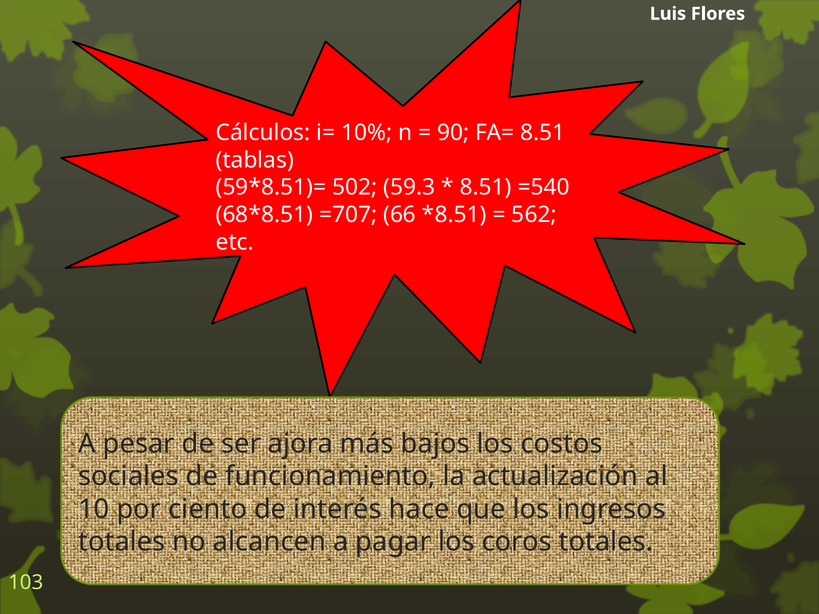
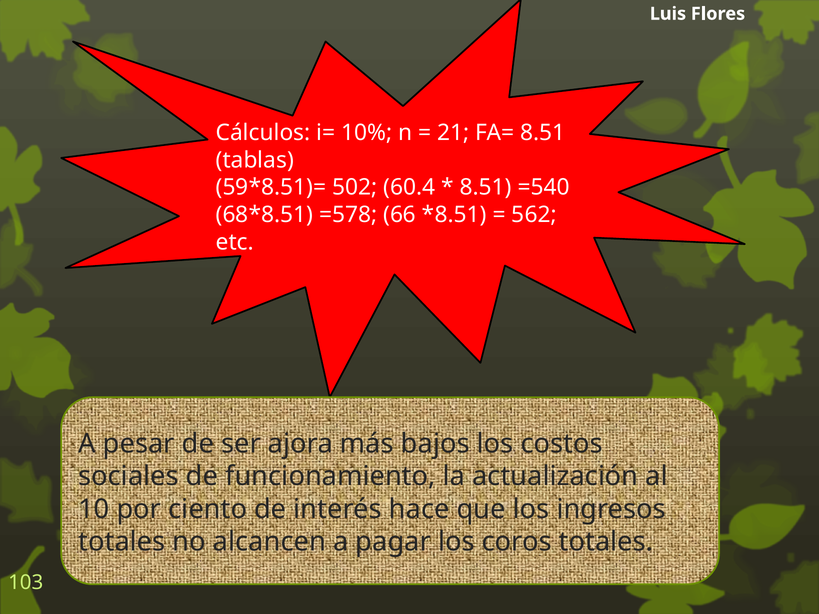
90: 90 -> 21
59.3: 59.3 -> 60.4
=707: =707 -> =578
